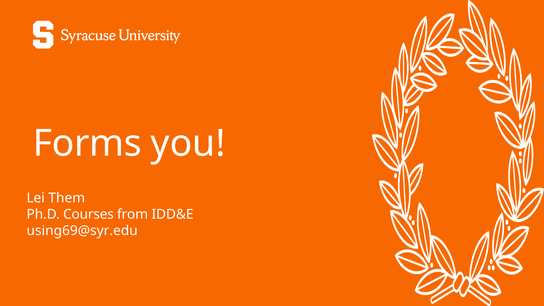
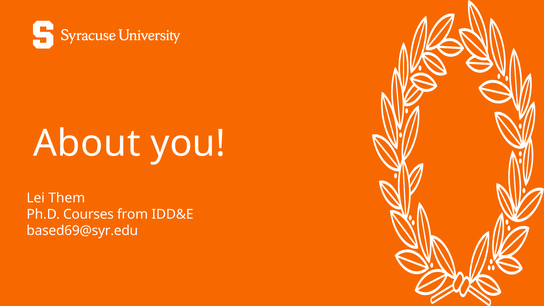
Forms: Forms -> About
using69@syr.edu: using69@syr.edu -> based69@syr.edu
